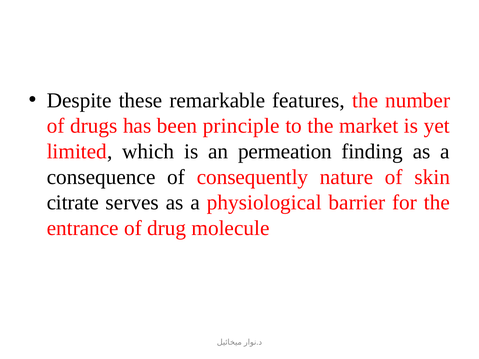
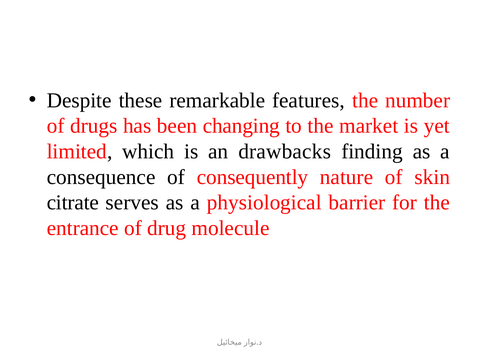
principle: principle -> changing
permeation: permeation -> drawbacks
